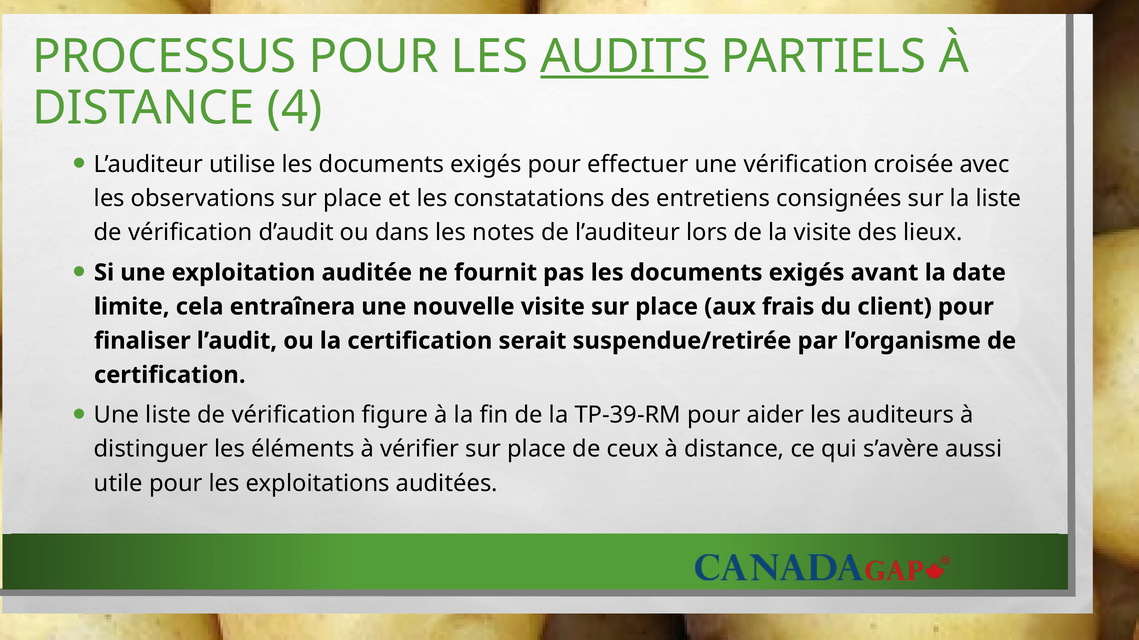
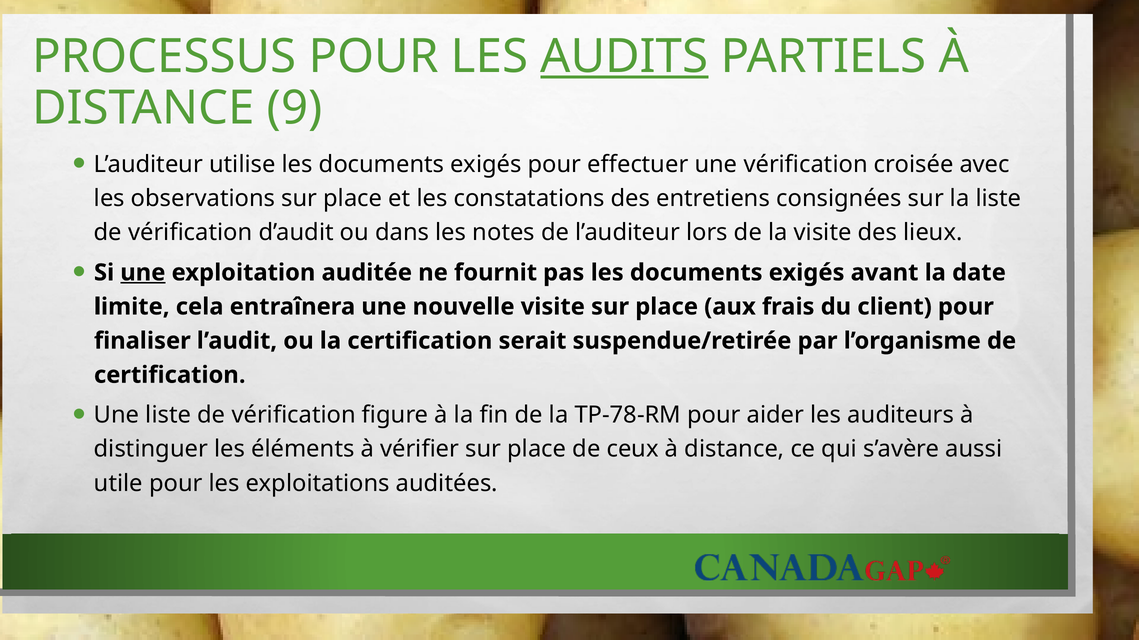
4: 4 -> 9
une at (143, 273) underline: none -> present
TP-39-RM: TP-39-RM -> TP-78-RM
